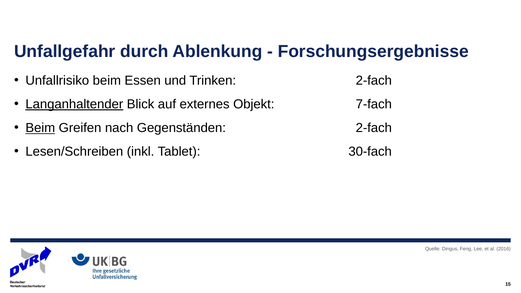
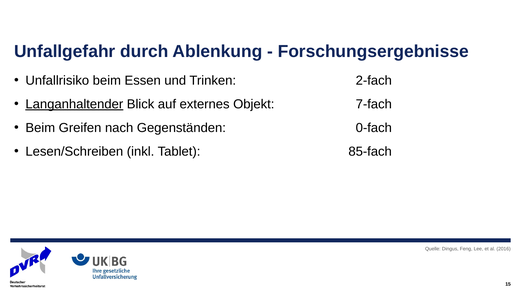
Beim at (40, 128) underline: present -> none
Gegenständen 2-fach: 2-fach -> 0-fach
30-fach: 30-fach -> 85-fach
